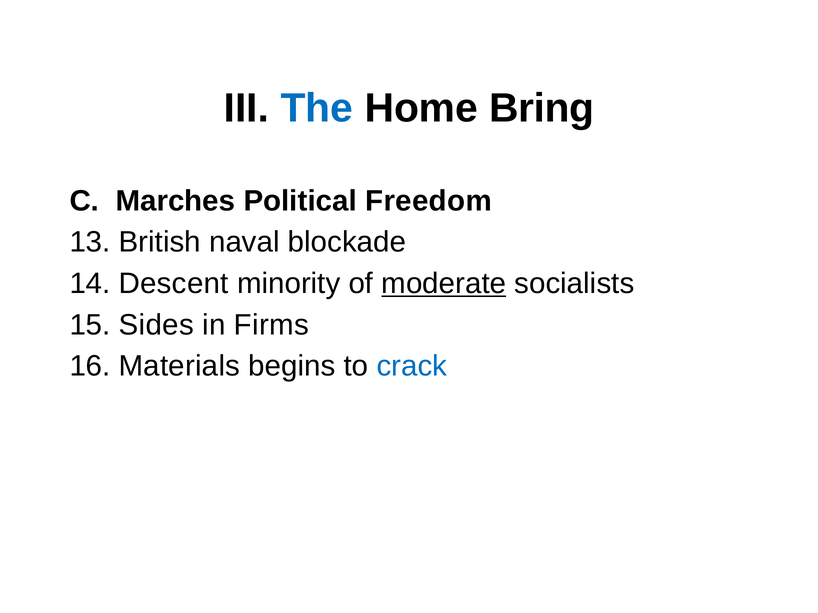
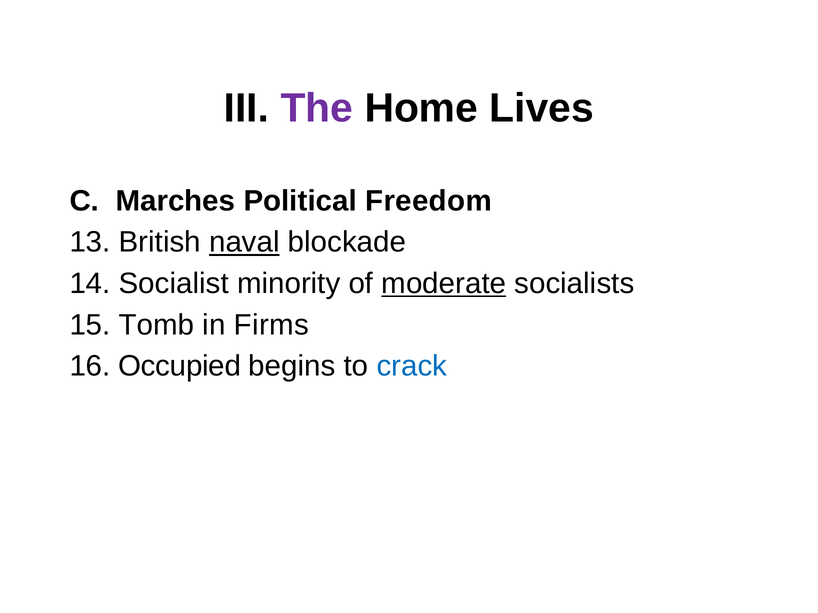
The colour: blue -> purple
Bring: Bring -> Lives
naval underline: none -> present
Descent: Descent -> Socialist
Sides: Sides -> Tomb
Materials: Materials -> Occupied
